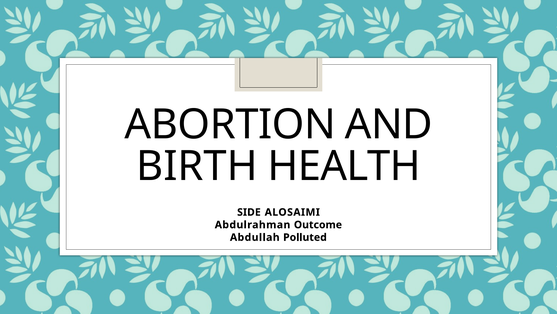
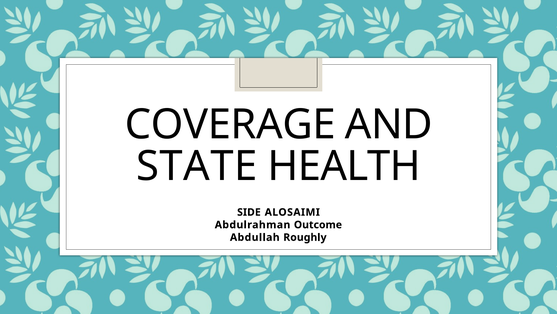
ABORTION: ABORTION -> COVERAGE
BIRTH: BIRTH -> STATE
Polluted: Polluted -> Roughly
